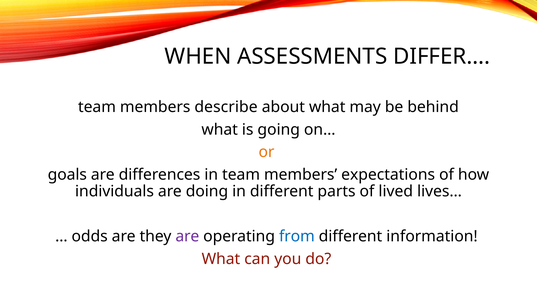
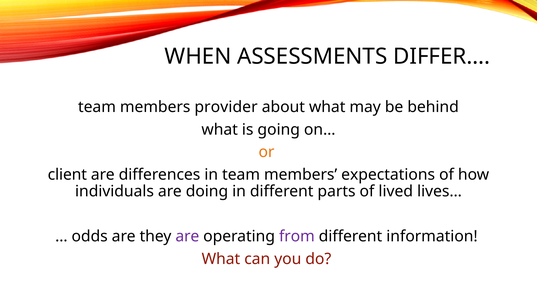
describe: describe -> provider
goals: goals -> client
from colour: blue -> purple
